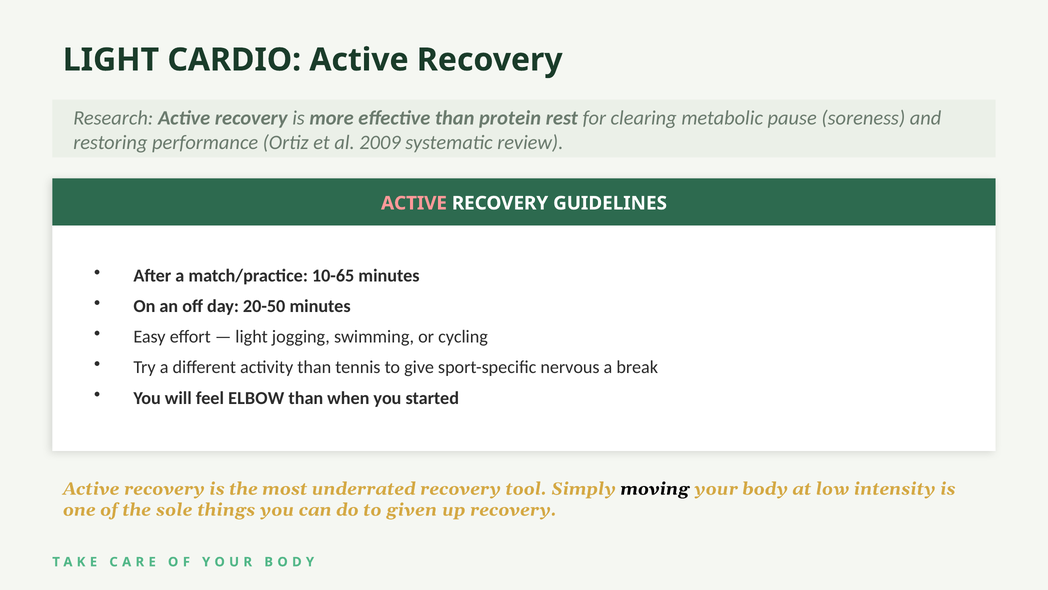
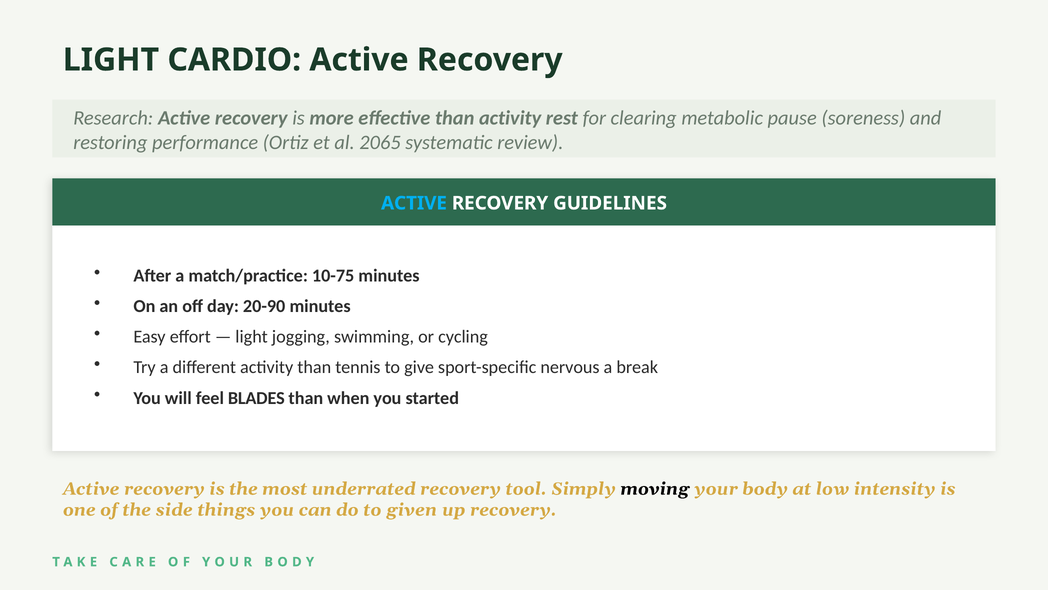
than protein: protein -> activity
2009: 2009 -> 2065
ACTIVE at (414, 203) colour: pink -> light blue
10-65: 10-65 -> 10-75
20-50: 20-50 -> 20-90
ELBOW: ELBOW -> BLADES
sole: sole -> side
